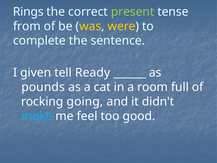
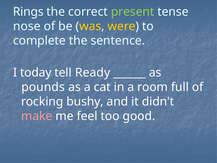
from: from -> nose
given: given -> today
going: going -> bushy
make colour: light blue -> pink
